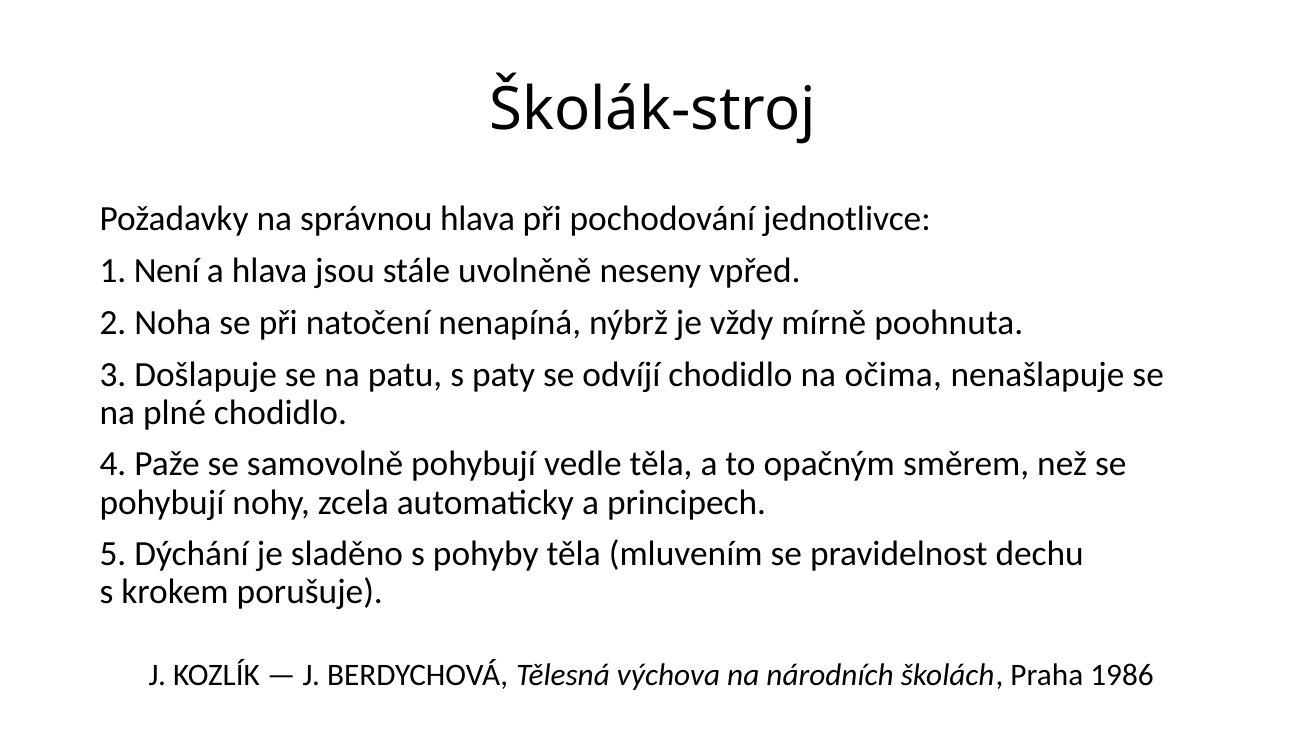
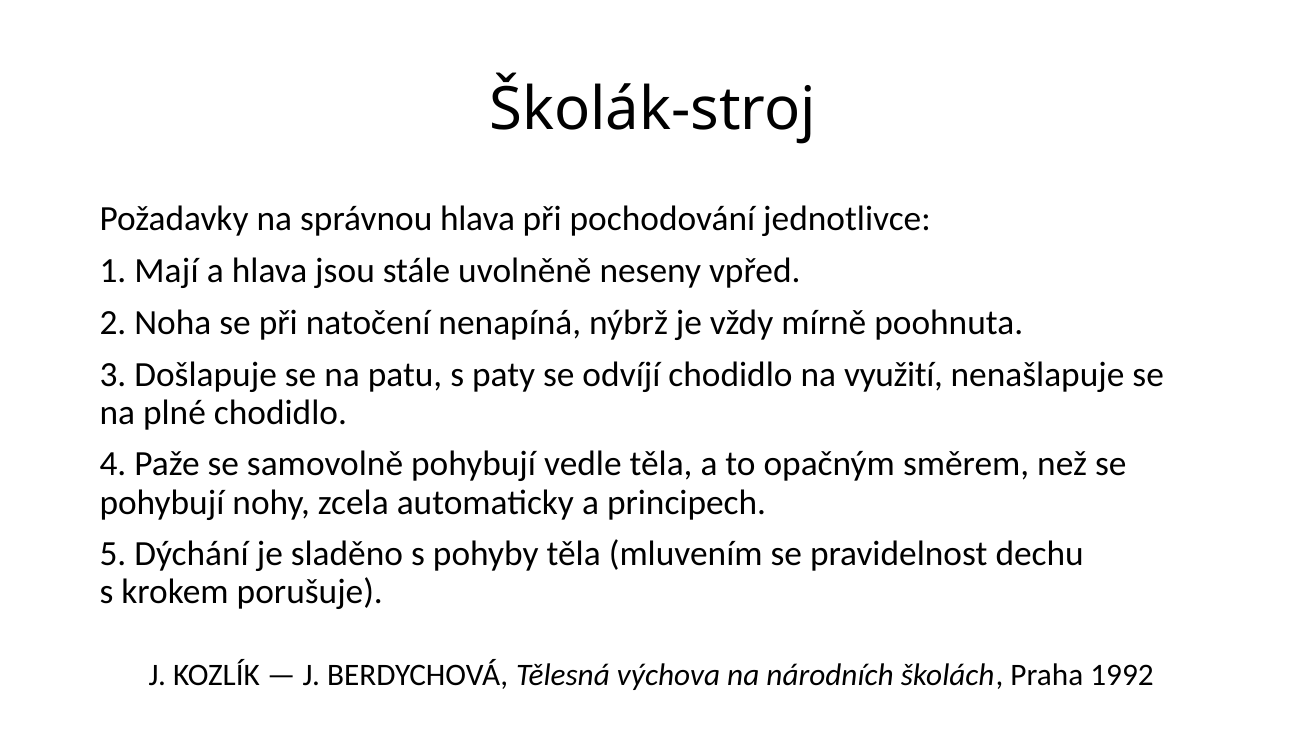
Není: Není -> Mají
očima: očima -> využití
1986: 1986 -> 1992
